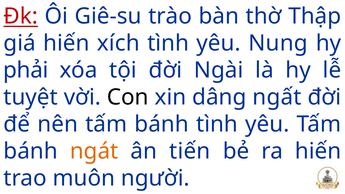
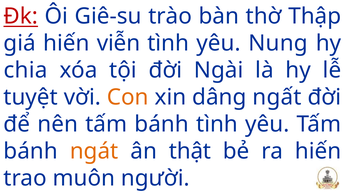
xích: xích -> viễn
phải: phải -> chia
Con colour: black -> orange
tiến: tiến -> thật
